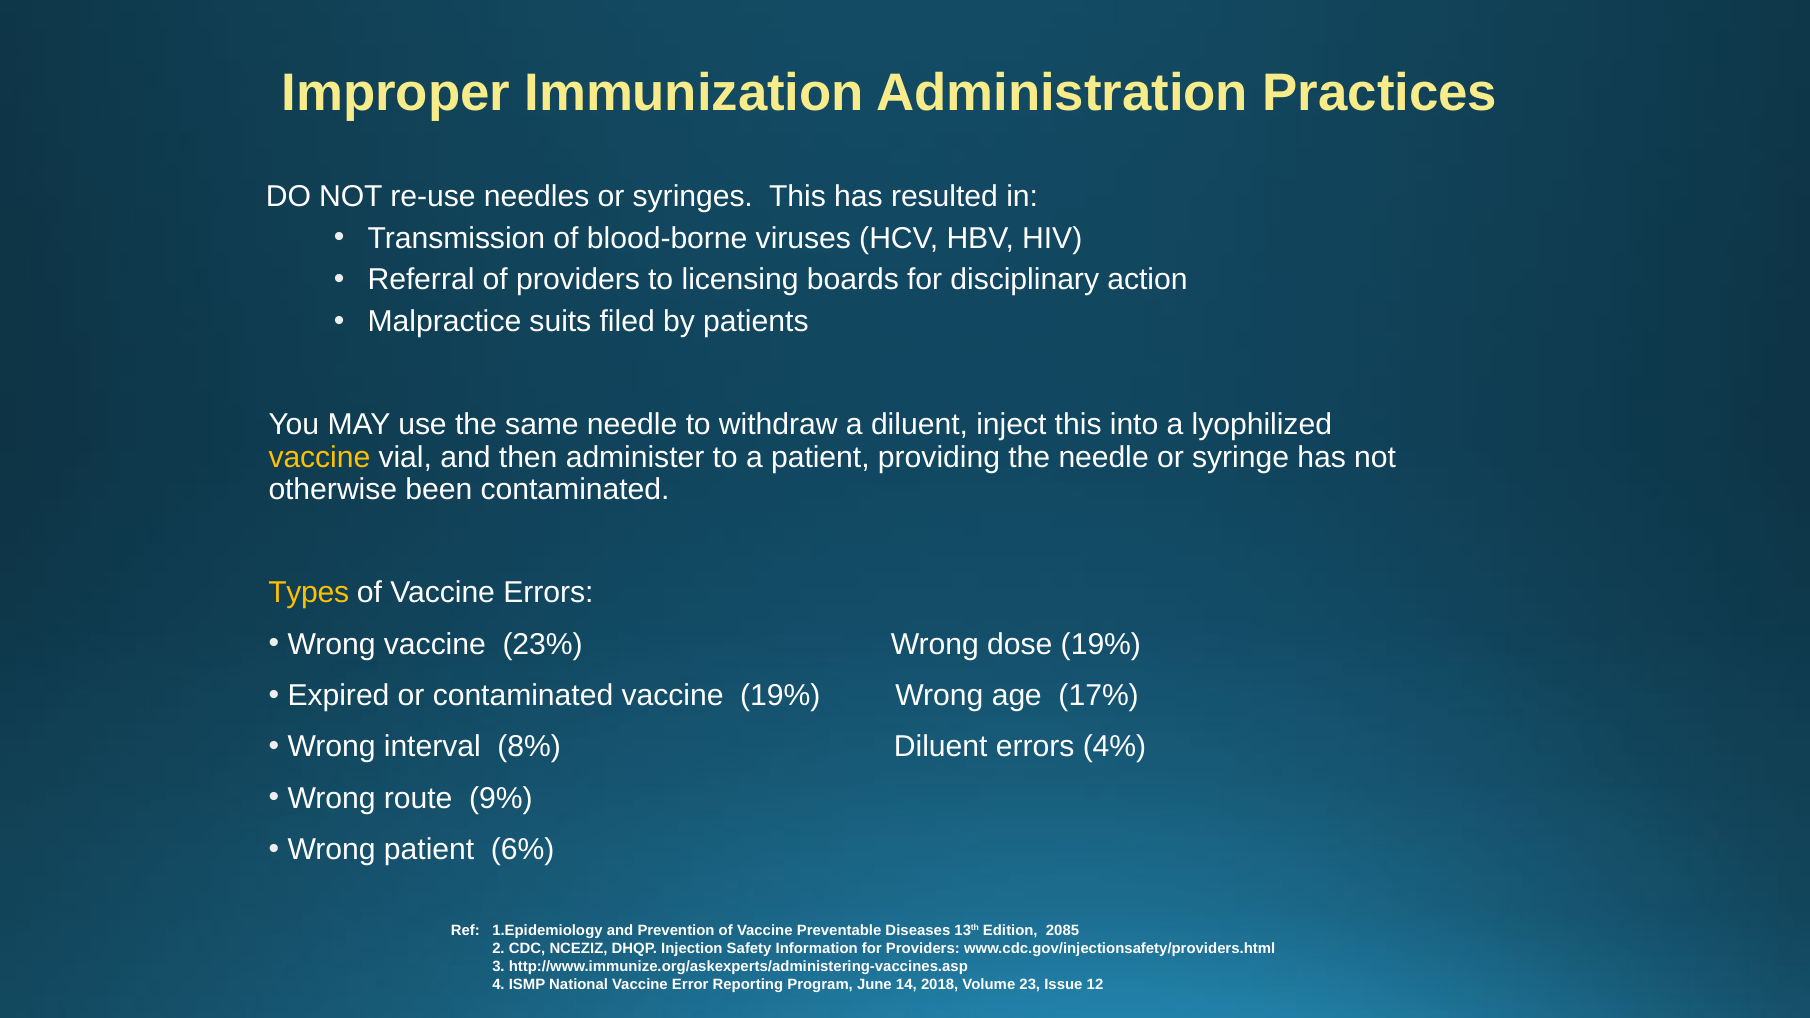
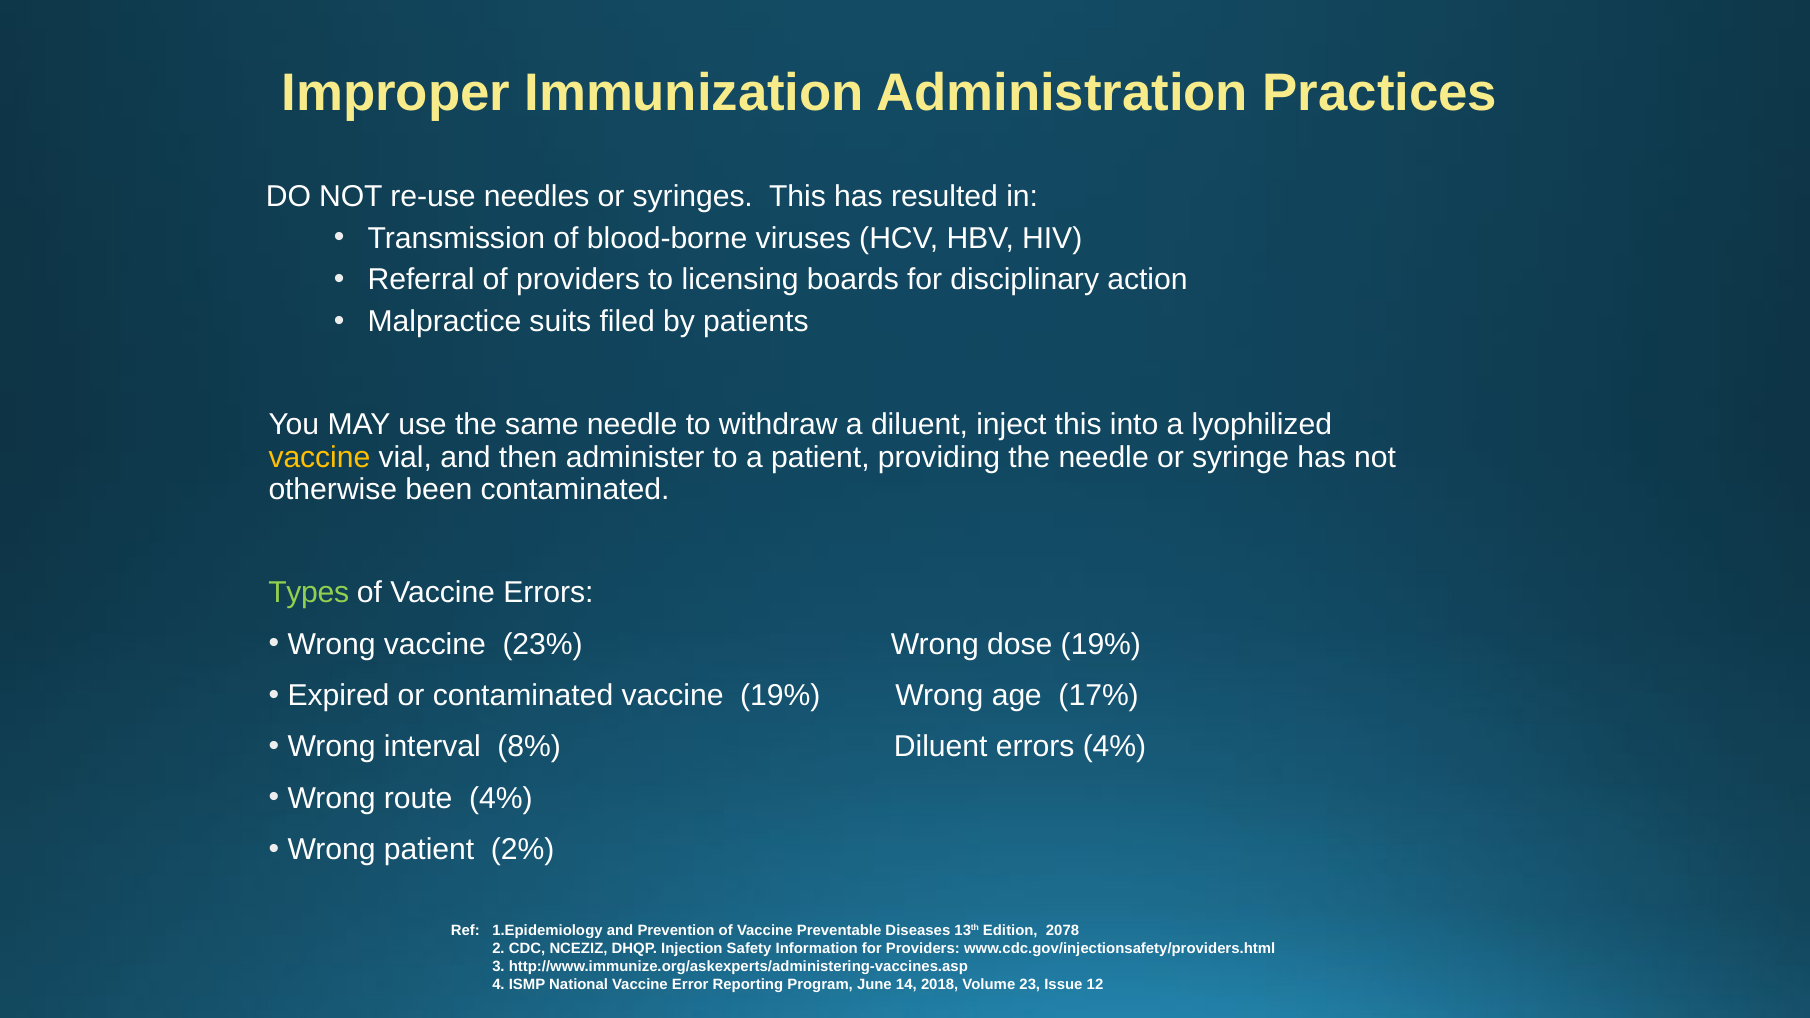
Types colour: yellow -> light green
route 9%: 9% -> 4%
6%: 6% -> 2%
2085: 2085 -> 2078
